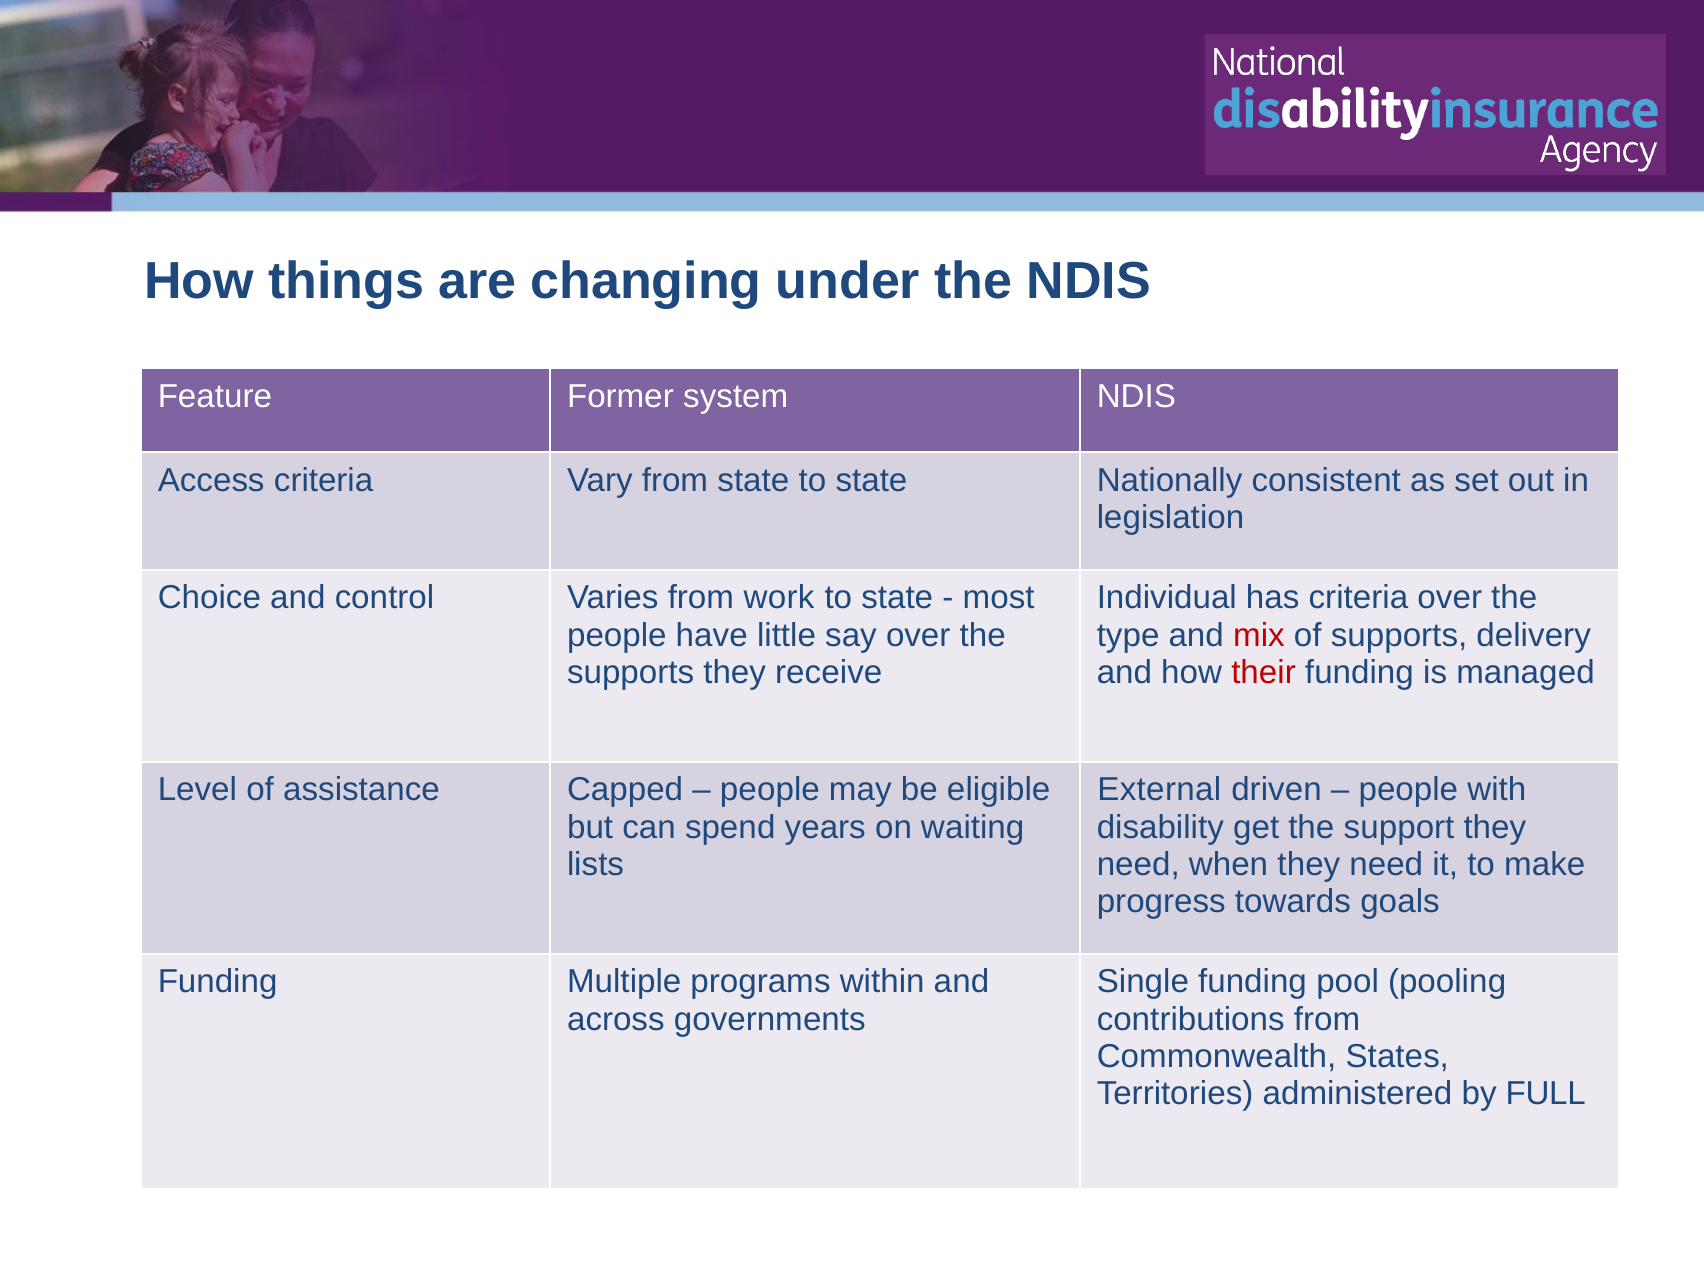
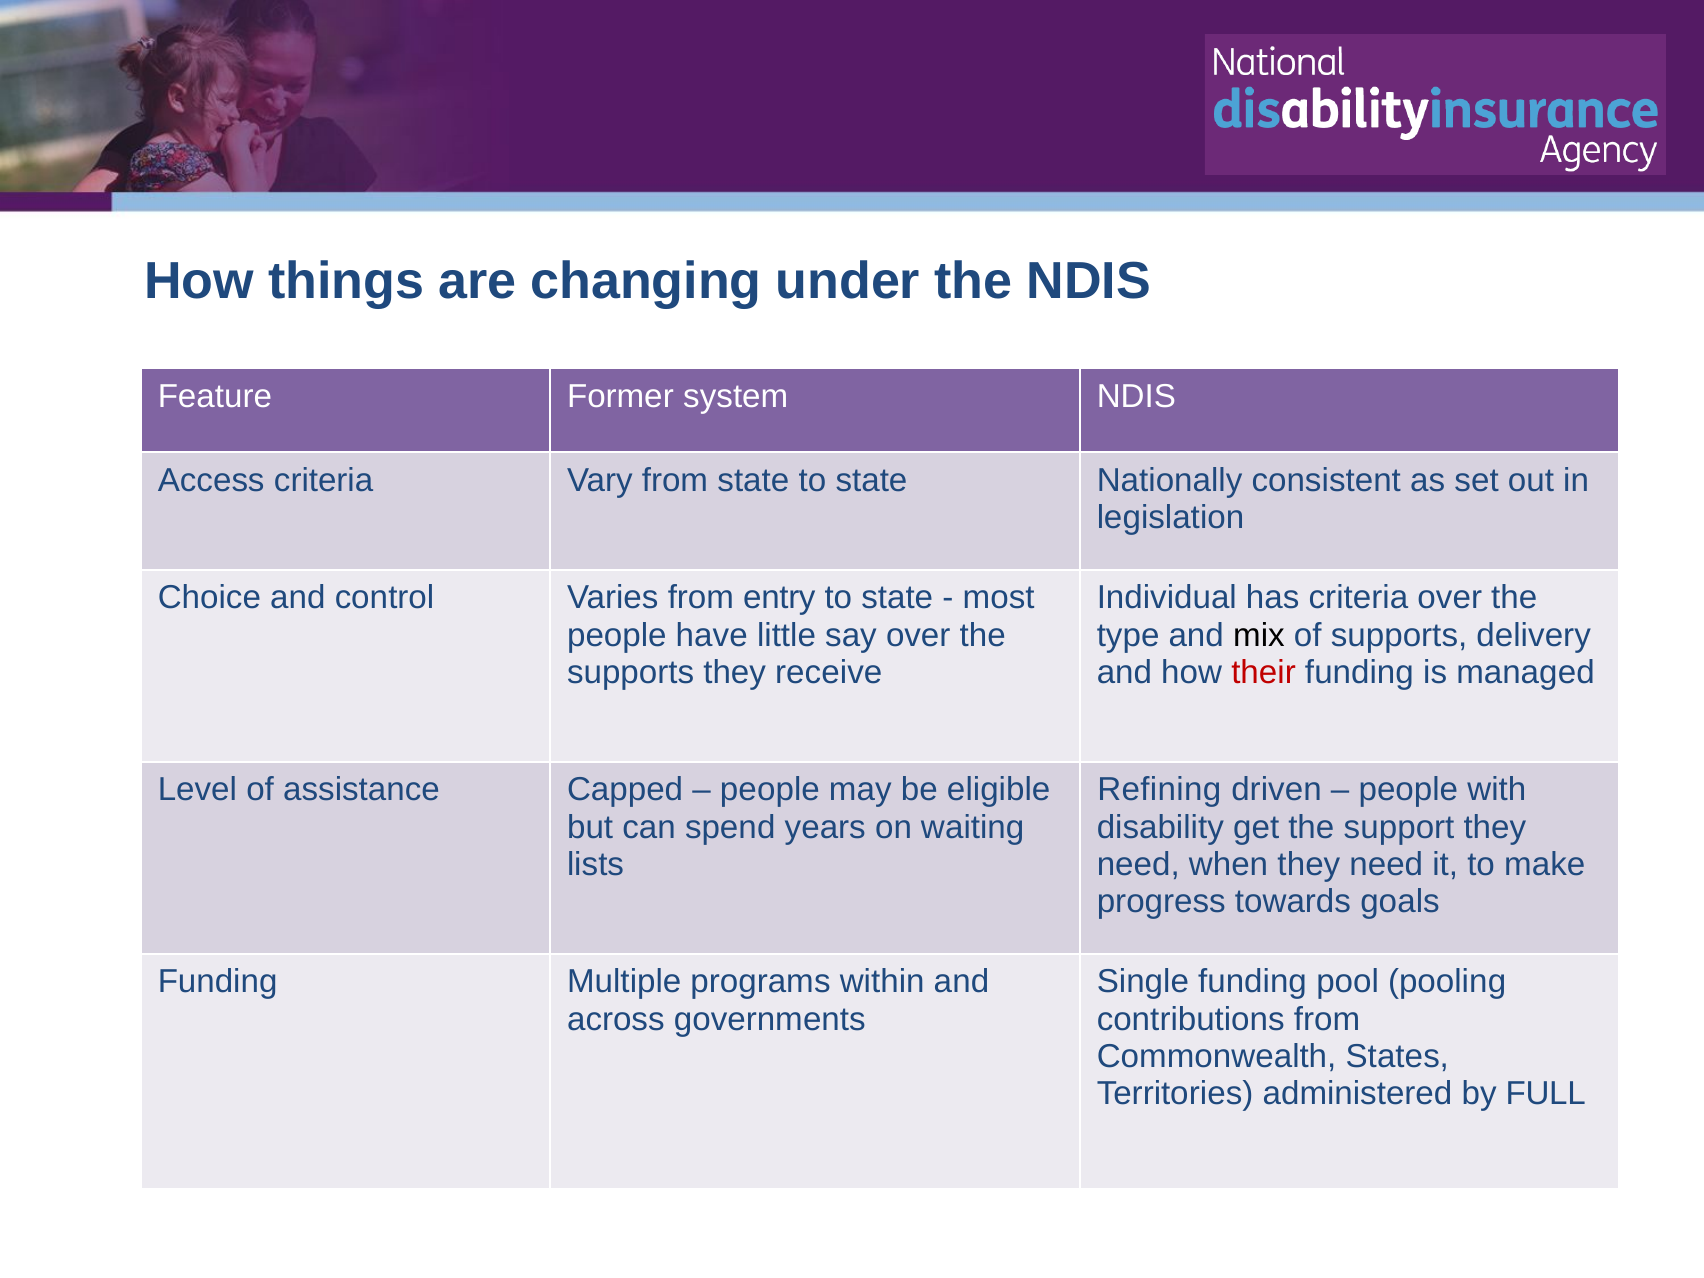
work: work -> entry
mix colour: red -> black
External: External -> Refining
